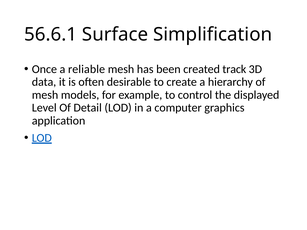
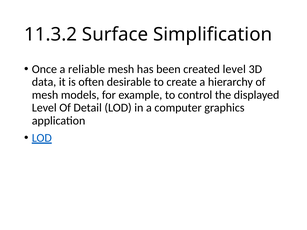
56.6.1: 56.6.1 -> 11.3.2
created track: track -> level
